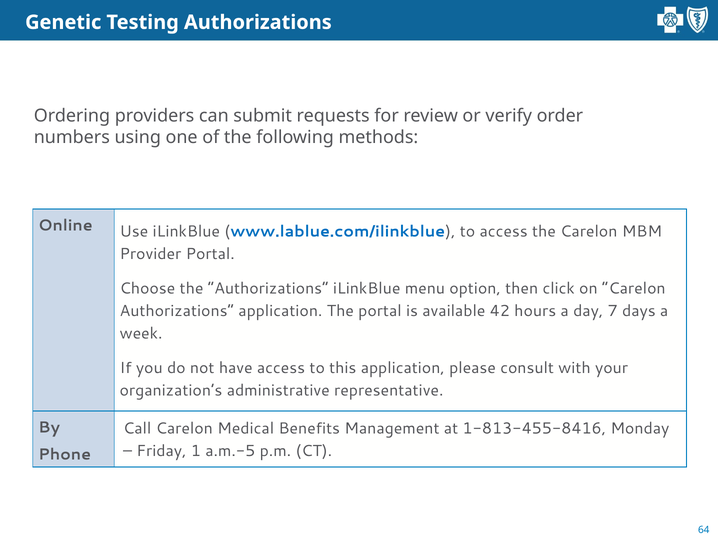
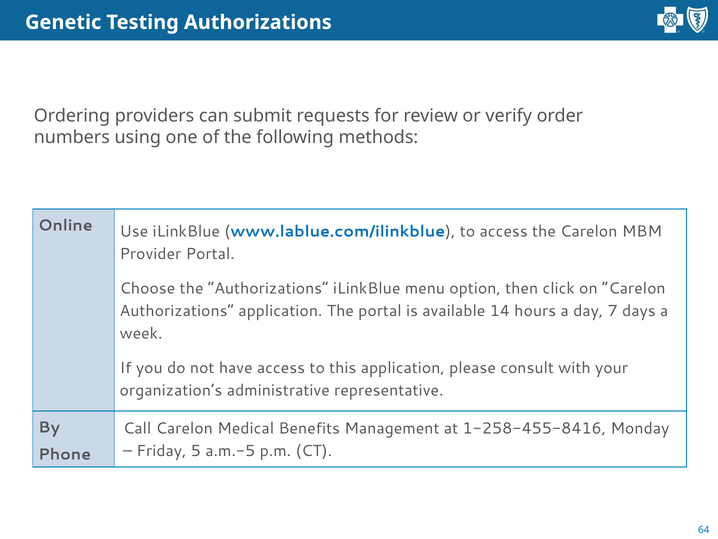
42: 42 -> 14
1-813-455-8416: 1-813-455-8416 -> 1-258-455-8416
1: 1 -> 5
